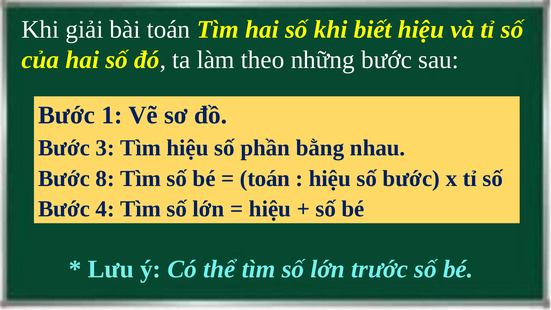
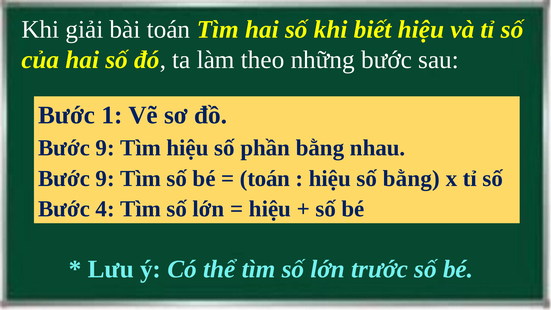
3 at (105, 148): 3 -> 9
8 at (105, 178): 8 -> 9
hiệu số bước: bước -> bằng
